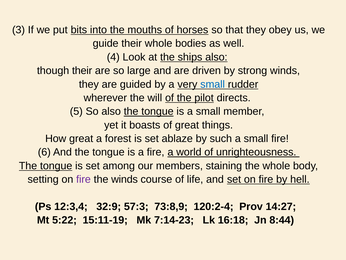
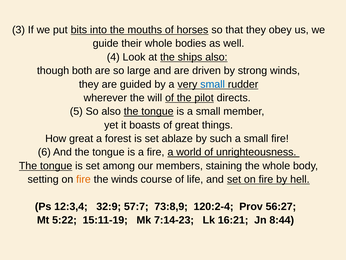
though their: their -> both
fire at (83, 179) colour: purple -> orange
57:3: 57:3 -> 57:7
14:27: 14:27 -> 56:27
16:18: 16:18 -> 16:21
